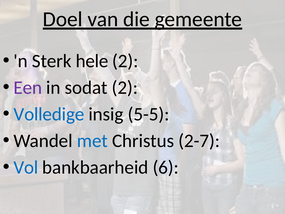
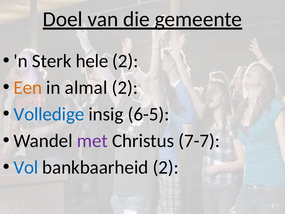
Een colour: purple -> orange
sodat: sodat -> almal
5-5: 5-5 -> 6-5
met colour: blue -> purple
2-7: 2-7 -> 7-7
bankbaarheid 6: 6 -> 2
